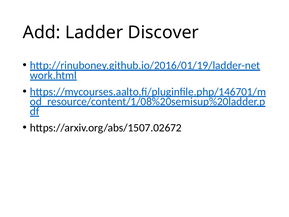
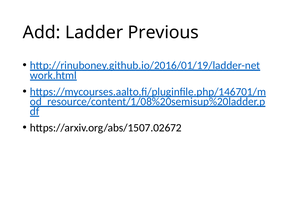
Discover: Discover -> Previous
